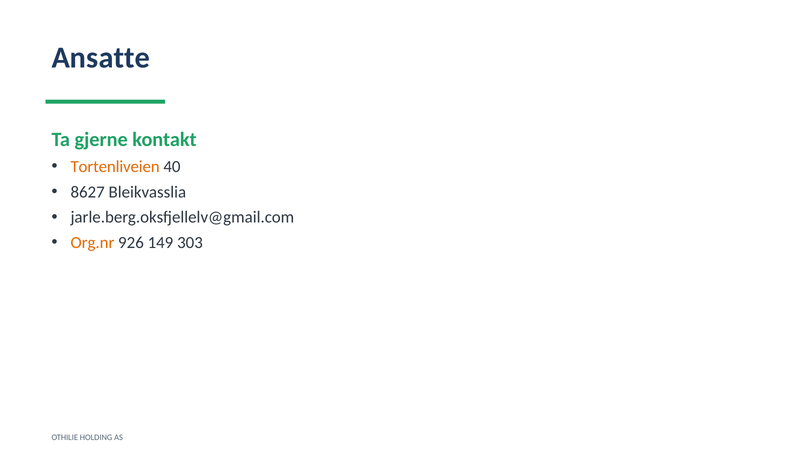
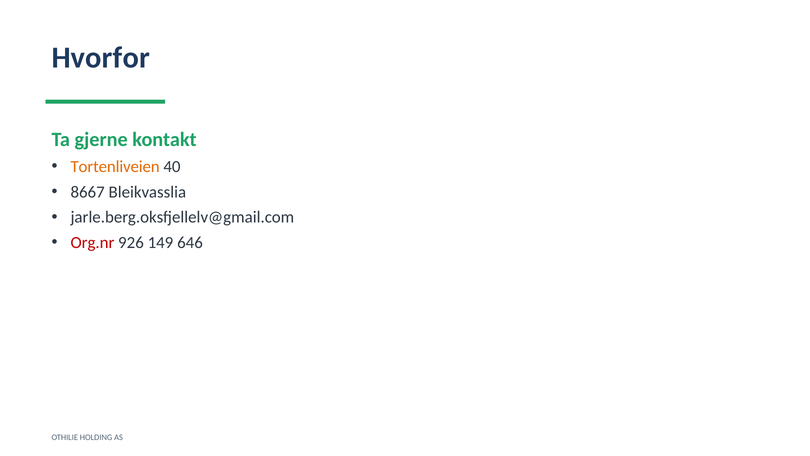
Ansatte: Ansatte -> Hvorfor
8627: 8627 -> 8667
Org.nr colour: orange -> red
303: 303 -> 646
